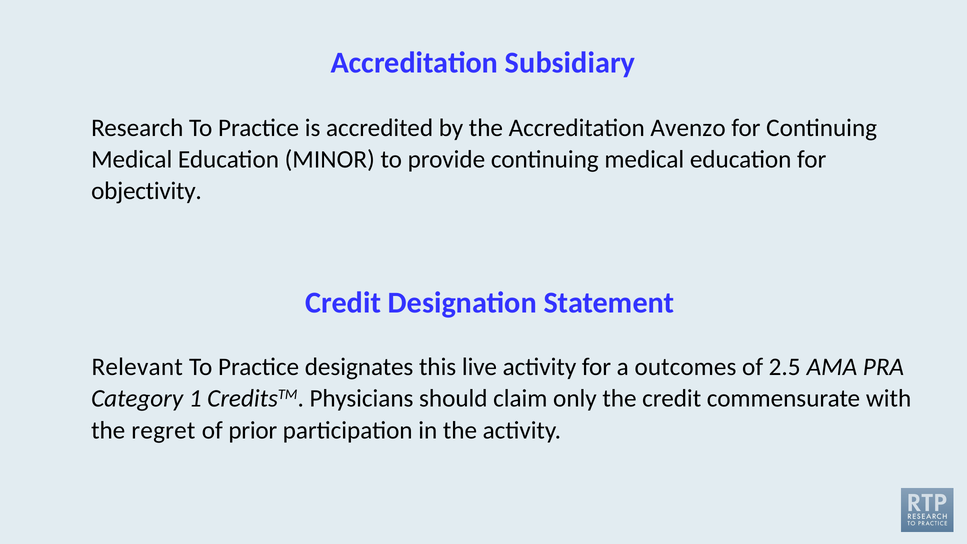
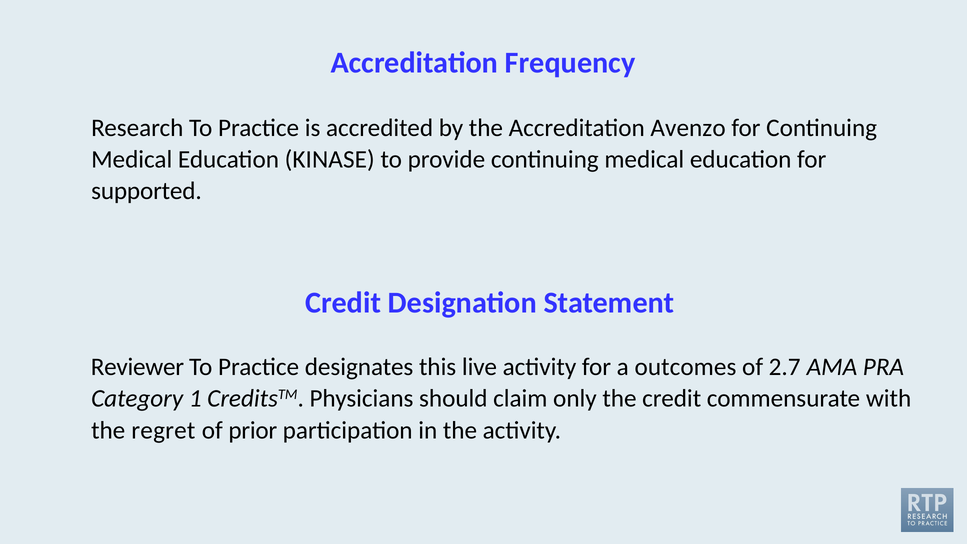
Subsidiary: Subsidiary -> Frequency
MINOR: MINOR -> KINASE
objectivity: objectivity -> supported
Relevant: Relevant -> Reviewer
2.5: 2.5 -> 2.7
